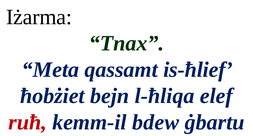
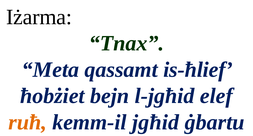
l-ħliqa: l-ħliqa -> l-jgħid
ruħ colour: red -> orange
bdew: bdew -> jgħid
